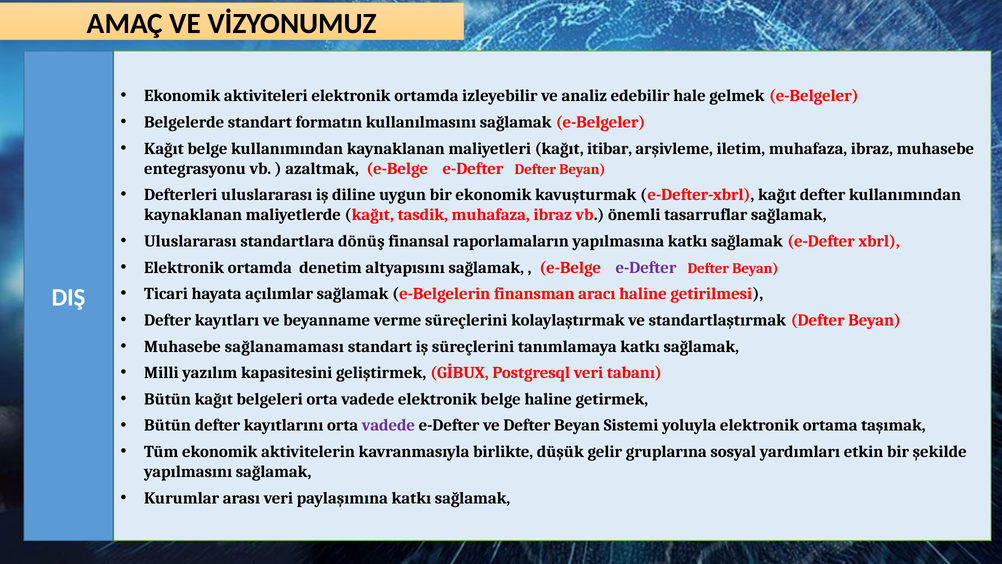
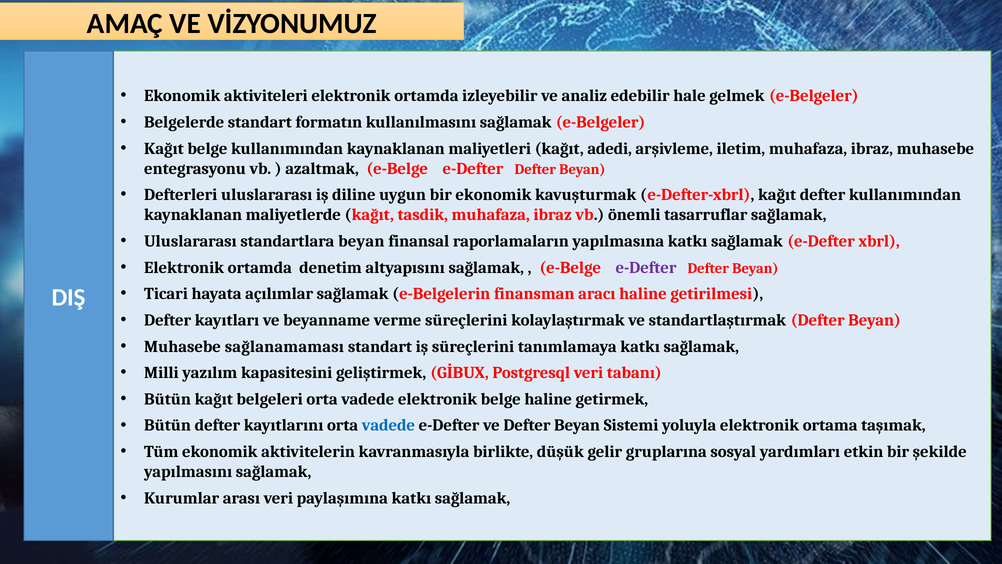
itibar: itibar -> adedi
standartlara dönüş: dönüş -> beyan
vadede at (388, 425) colour: purple -> blue
